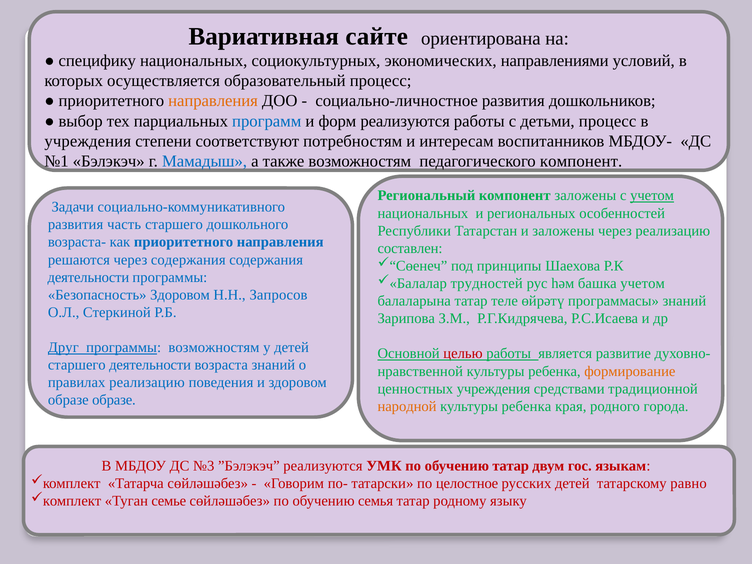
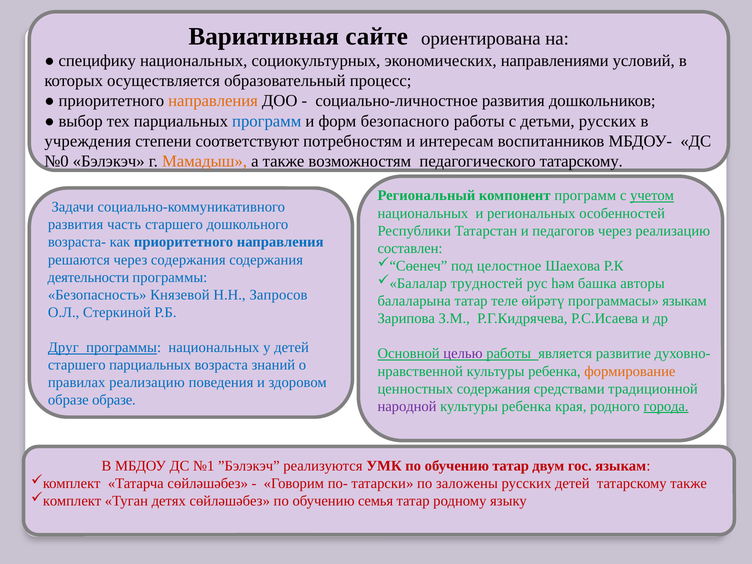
форм реализуются: реализуются -> безопасного
детьми процесс: процесс -> русских
№1: №1 -> №0
Мамадыш colour: blue -> orange
педагогического компонент: компонент -> татарскому
компонент заложены: заложены -> программ
и заложены: заложены -> педагогов
принципы: принципы -> целостное
башка учетом: учетом -> авторы
Безопасность Здоровом: Здоровом -> Князевой
программасы знаний: знаний -> языкам
программы возможностям: возможностям -> национальных
целью colour: red -> purple
старшего деятельности: деятельности -> парциальных
ценностных учреждения: учреждения -> содержания
народной colour: orange -> purple
города underline: none -> present
№3: №3 -> №1
целостное: целостное -> заложены
татарскому равно: равно -> также
семье: семье -> детях
